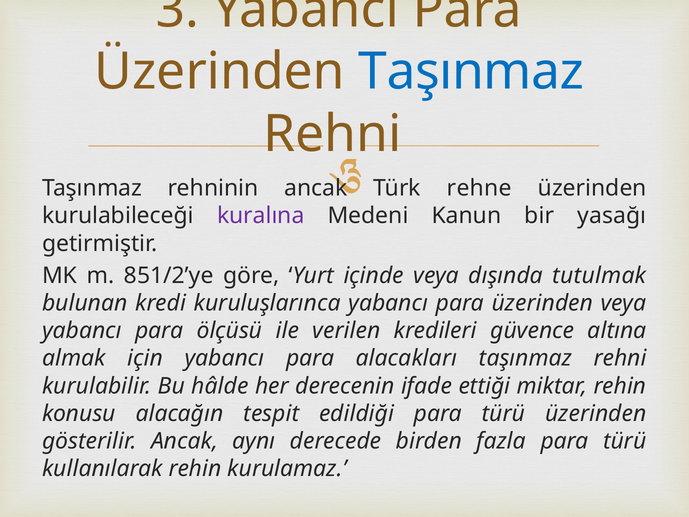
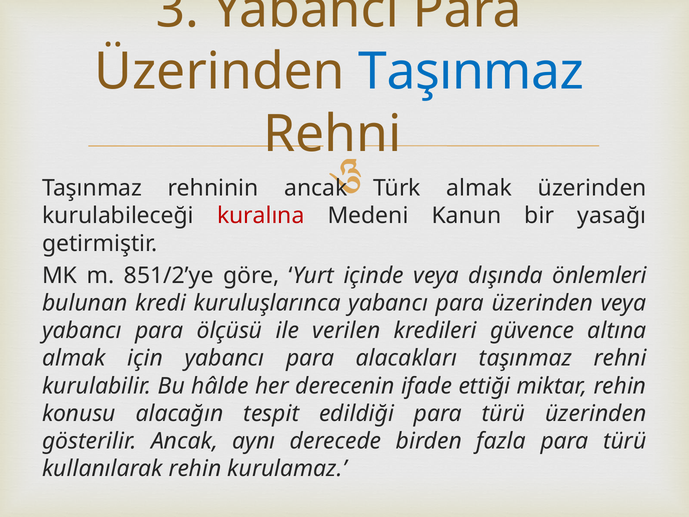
Türk rehne: rehne -> almak
kuralına colour: purple -> red
tutulmak: tutulmak -> önlemleri
